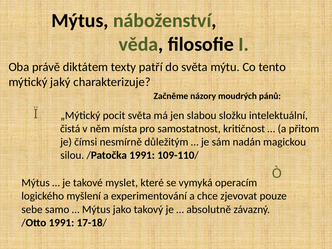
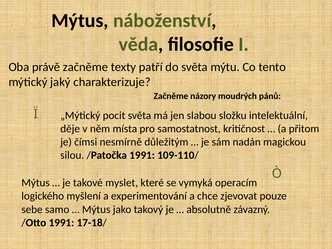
právě diktátem: diktátem -> začněme
čistá: čistá -> děje
